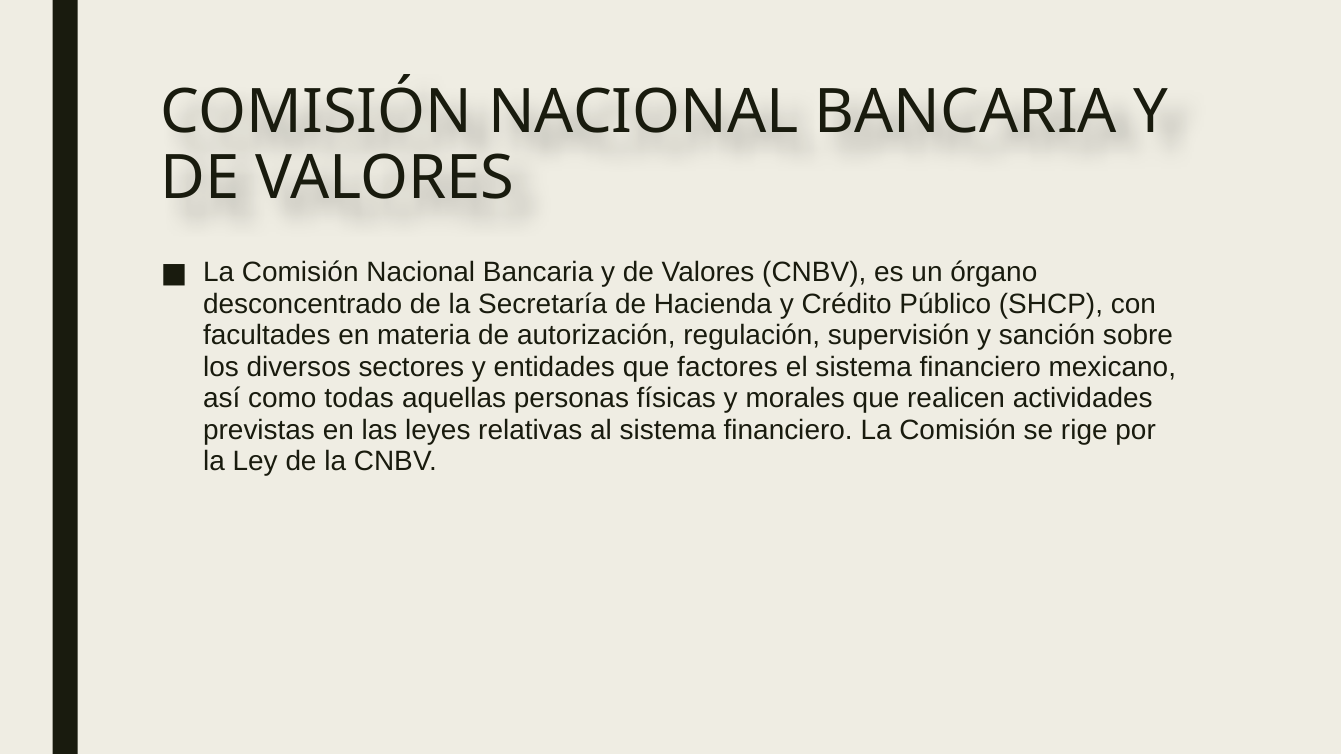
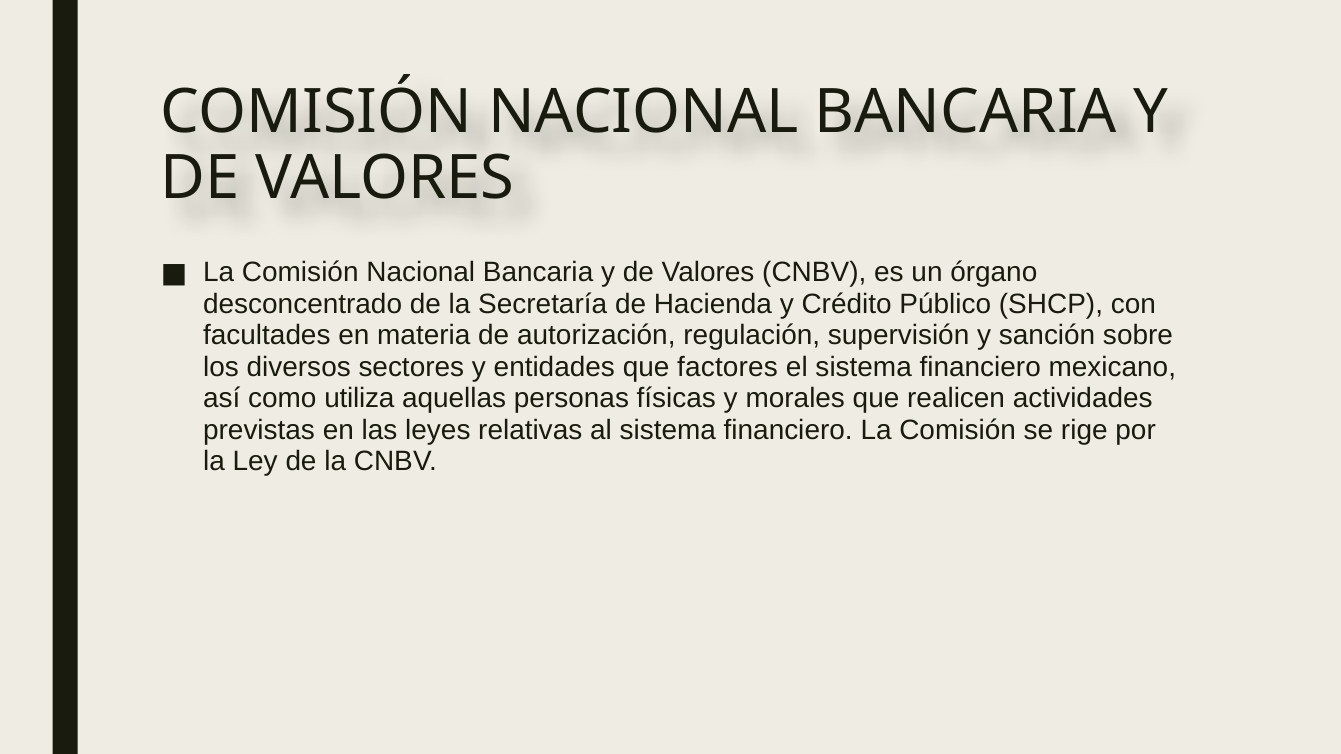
todas: todas -> utiliza
